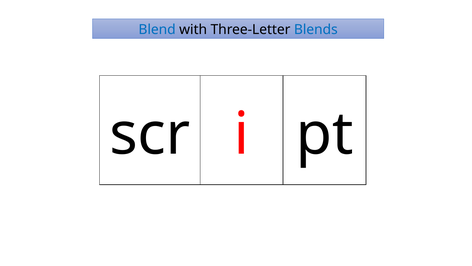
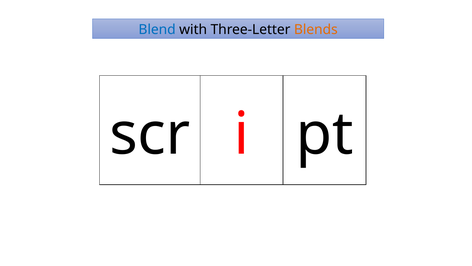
Blends colour: blue -> orange
